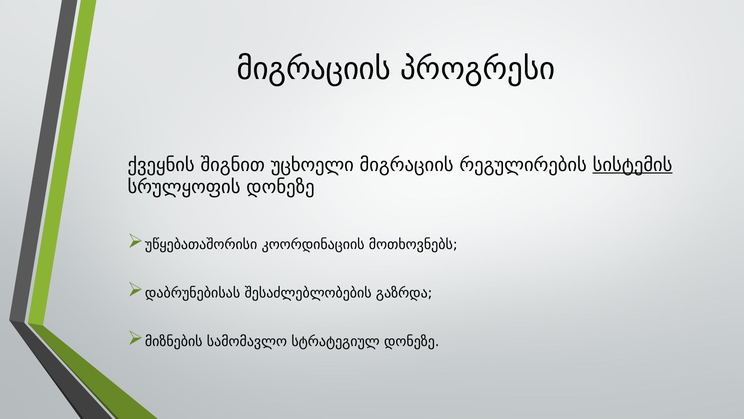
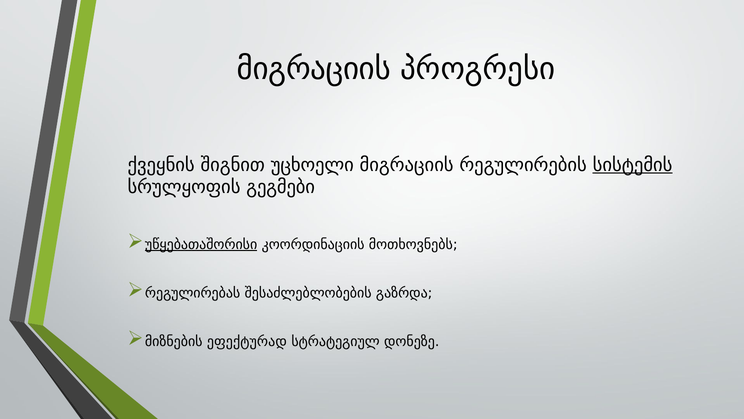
სრულყოფის დონეზე: დონეზე -> გეგმები
უწყებათაშორისი underline: none -> present
დაბრუნებისას: დაბრუნებისას -> რეგულირებას
სამომავლო: სამომავლო -> ეფექტურად
